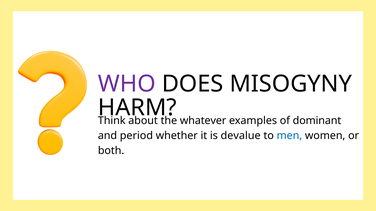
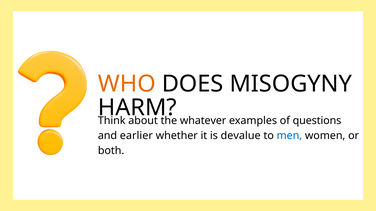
WHO colour: purple -> orange
dominant: dominant -> questions
period: period -> earlier
